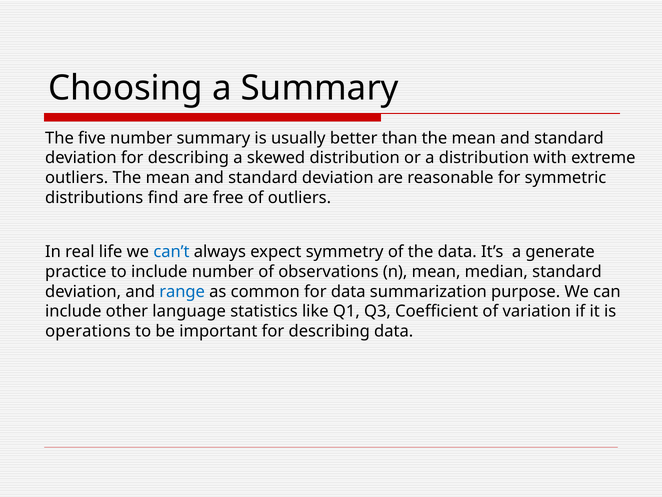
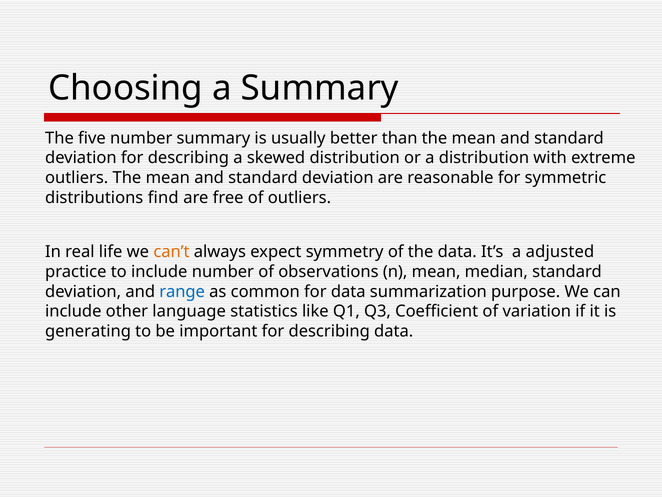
can’t colour: blue -> orange
generate: generate -> adjusted
operations: operations -> generating
